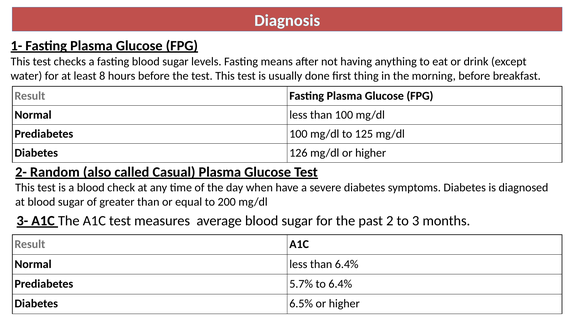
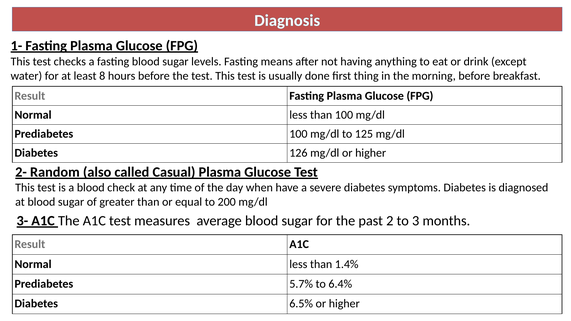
than 6.4%: 6.4% -> 1.4%
